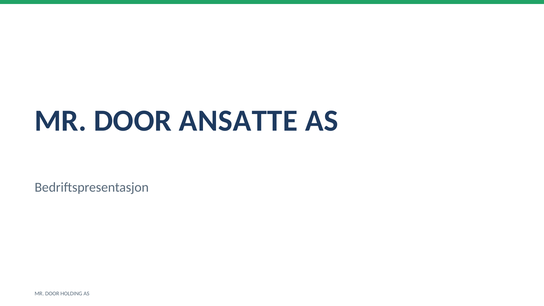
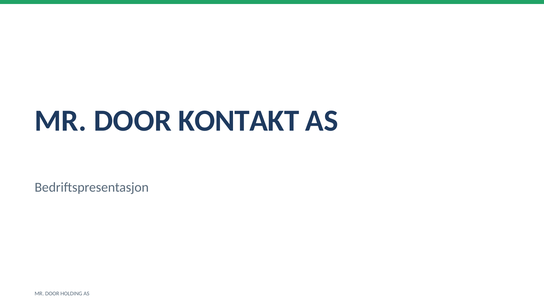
ANSATTE: ANSATTE -> KONTAKT
